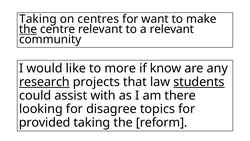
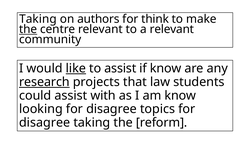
centres: centres -> authors
want: want -> think
like underline: none -> present
to more: more -> assist
students underline: present -> none
am there: there -> know
provided at (45, 122): provided -> disagree
